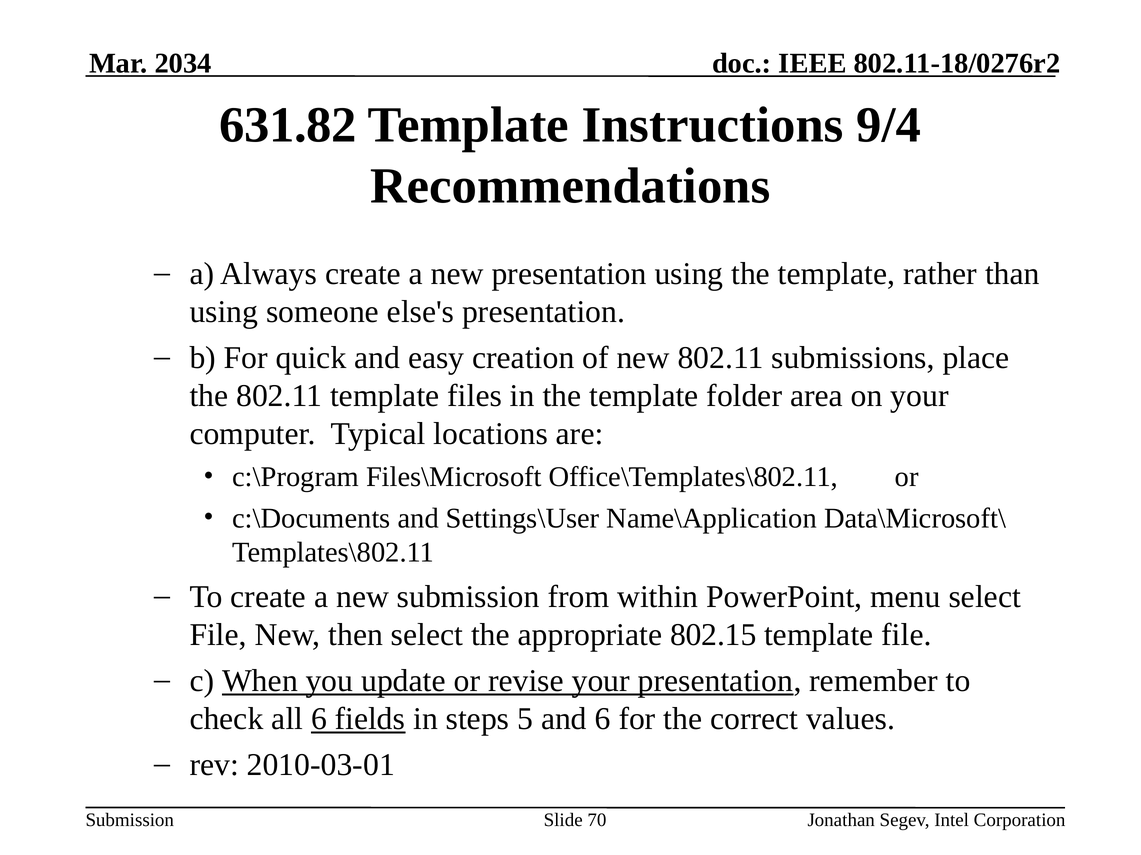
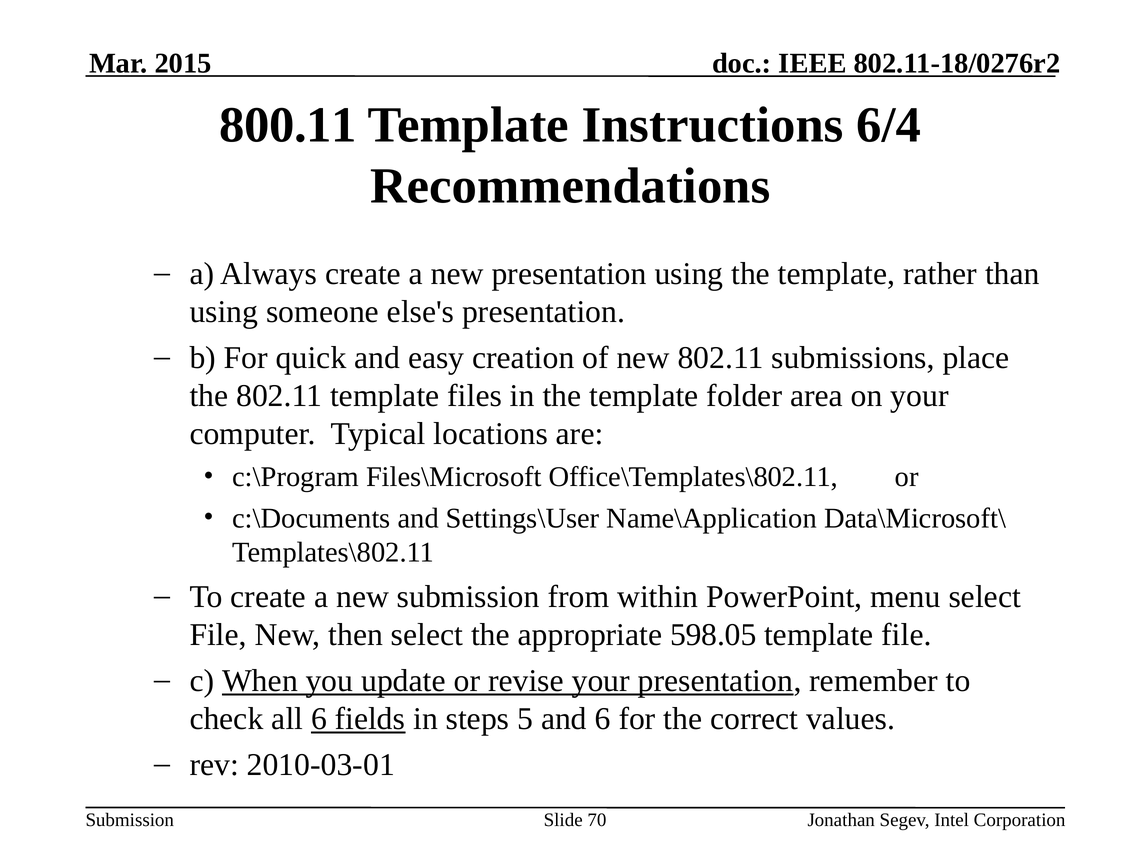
2034: 2034 -> 2015
631.82: 631.82 -> 800.11
9/4: 9/4 -> 6/4
802.15: 802.15 -> 598.05
